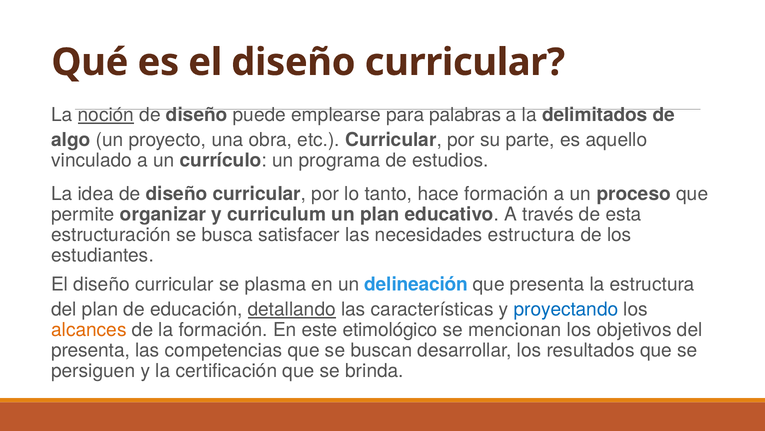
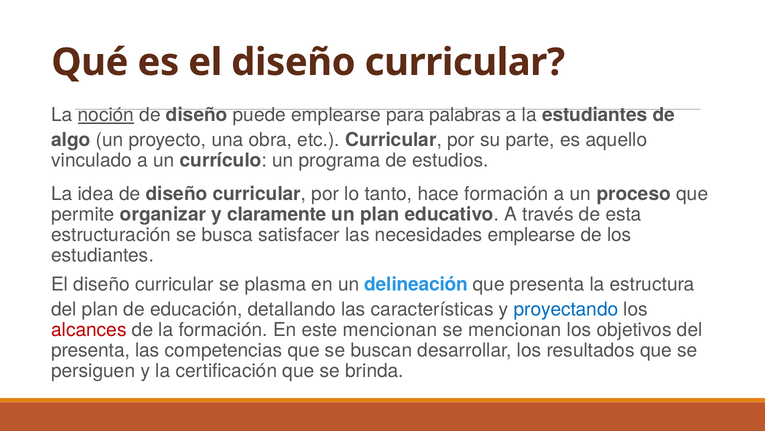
la delimitados: delimitados -> estudiantes
curriculum: curriculum -> claramente
necesidades estructura: estructura -> emplearse
detallando underline: present -> none
alcances colour: orange -> red
este etimológico: etimológico -> mencionan
